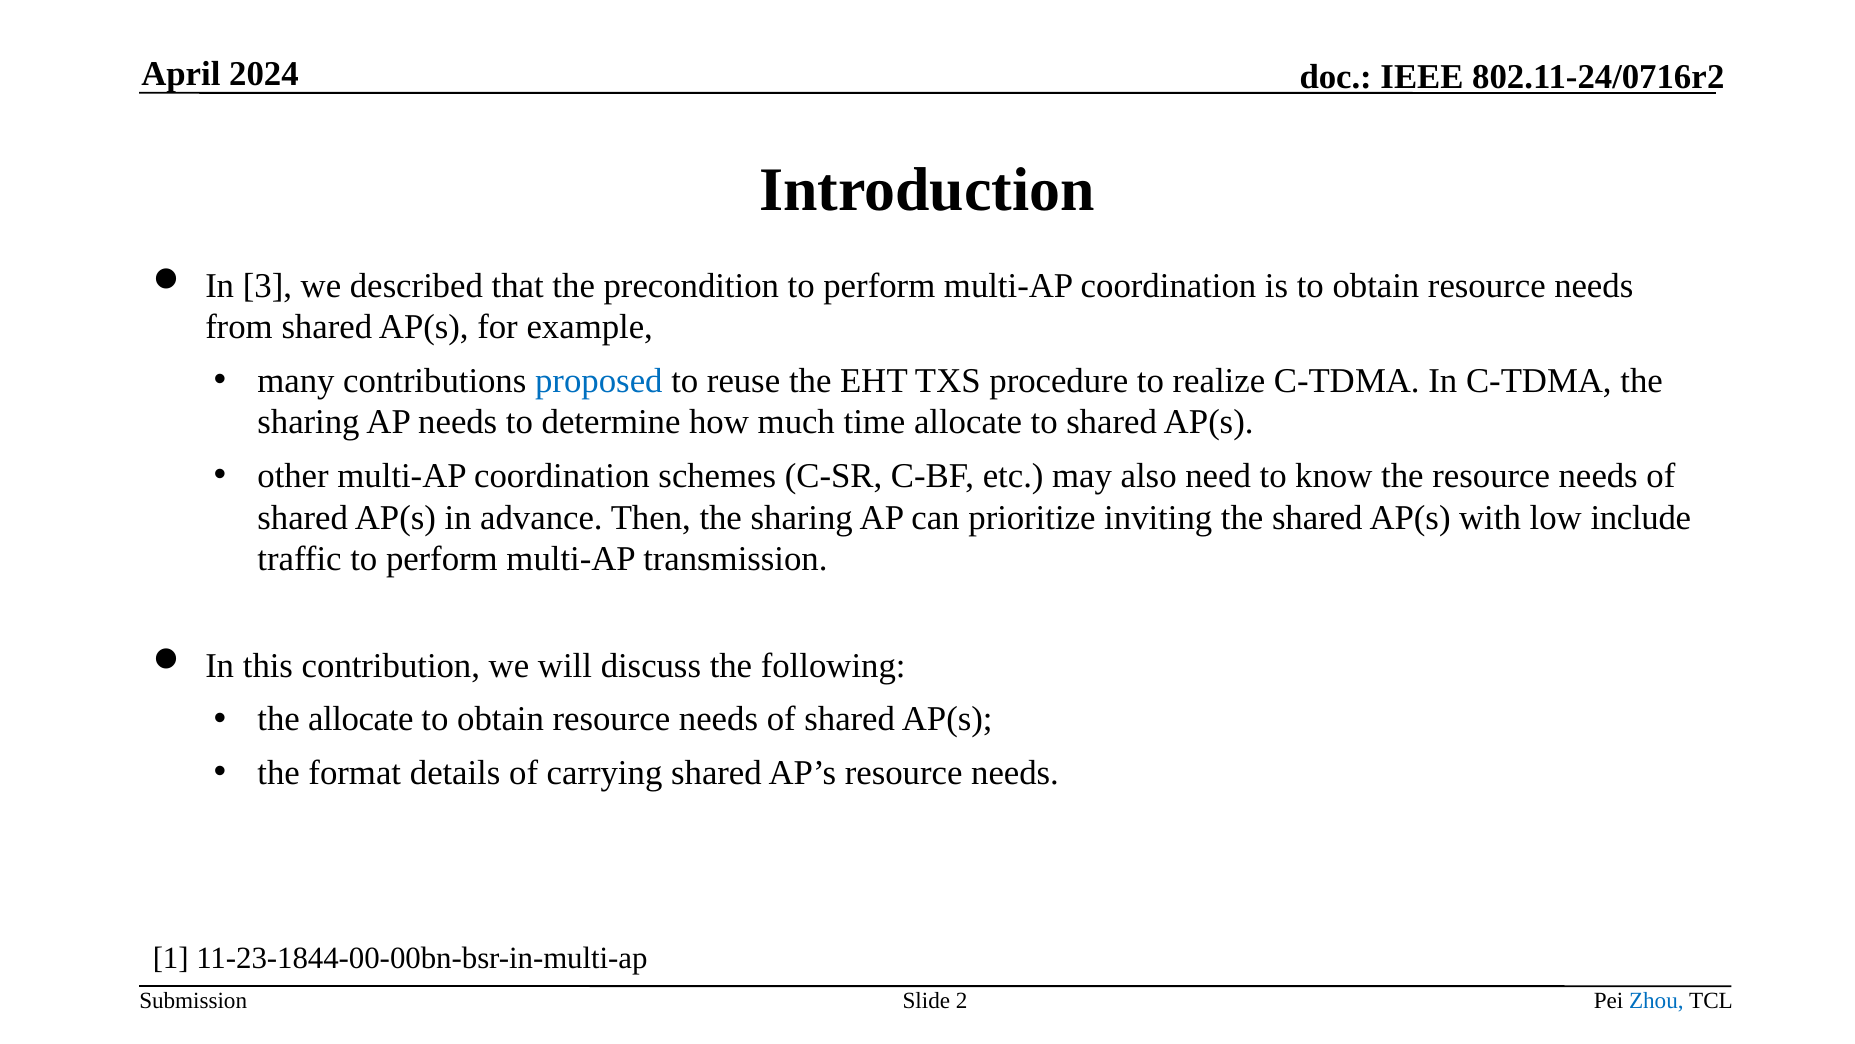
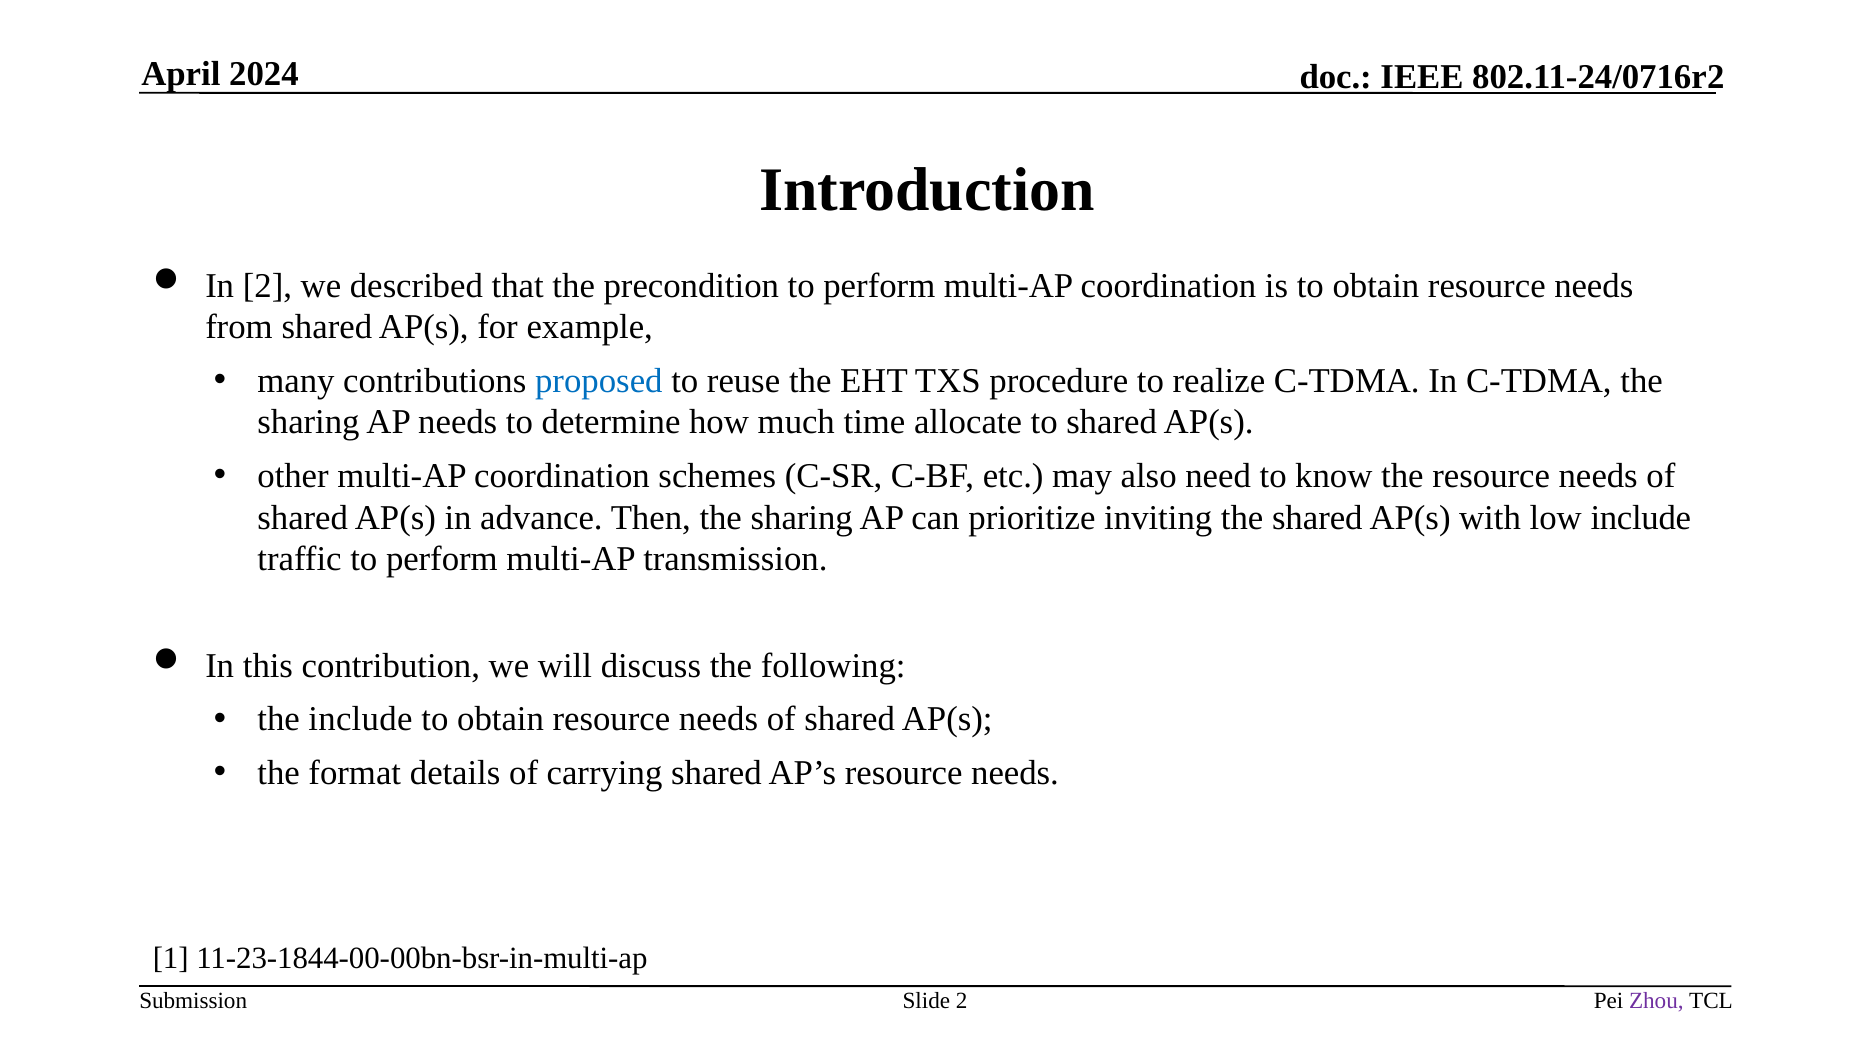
In 3: 3 -> 2
the allocate: allocate -> include
Zhou colour: blue -> purple
